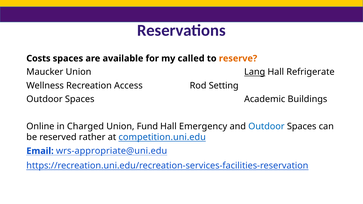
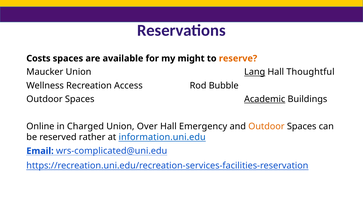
called: called -> might
Refrigerate: Refrigerate -> Thoughtful
Setting: Setting -> Bubble
Academic underline: none -> present
Fund: Fund -> Over
Outdoor at (266, 126) colour: blue -> orange
competition.uni.edu: competition.uni.edu -> information.uni.edu
wrs-appropriate@uni.edu: wrs-appropriate@uni.edu -> wrs-complicated@uni.edu
